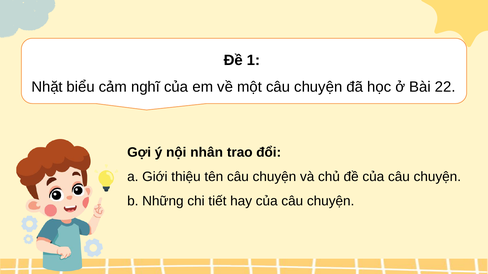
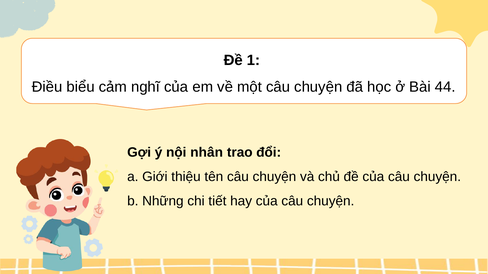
Nhặt: Nhặt -> Điều
22: 22 -> 44
